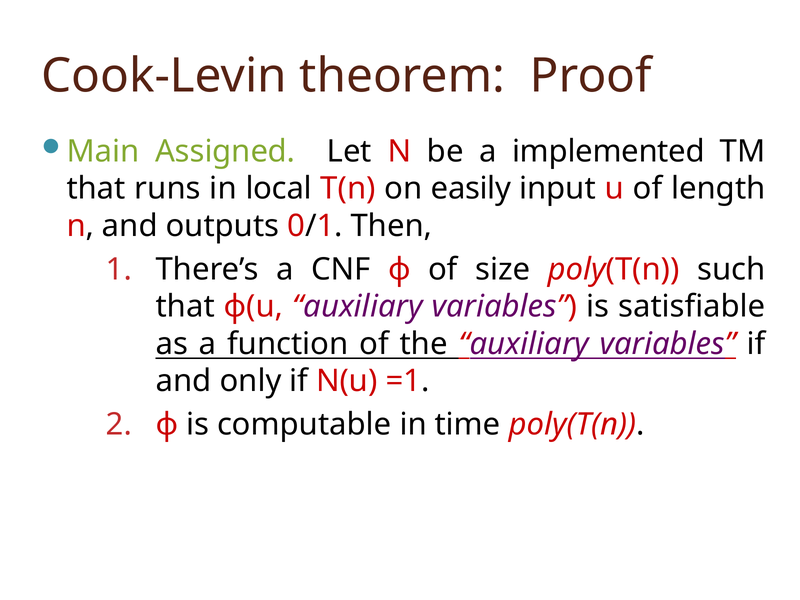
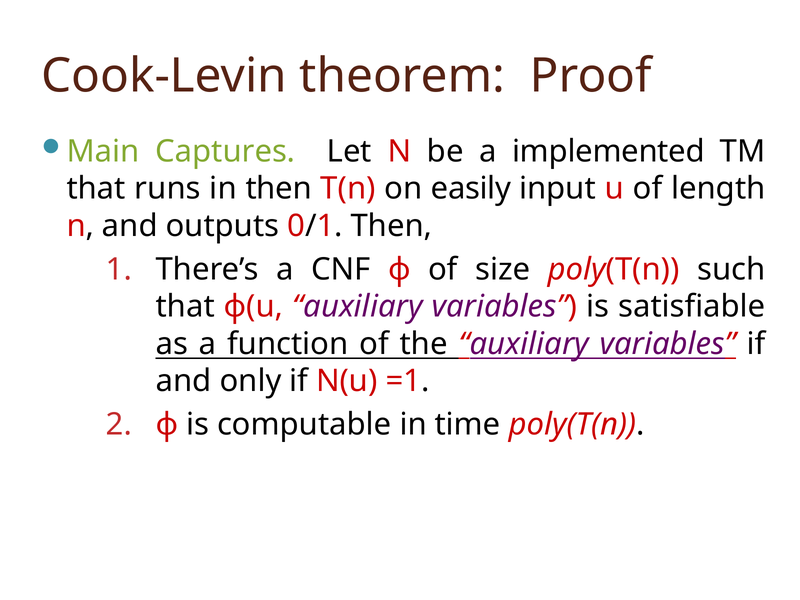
Assigned: Assigned -> Captures
in local: local -> then
